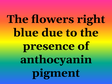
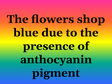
right: right -> shop
